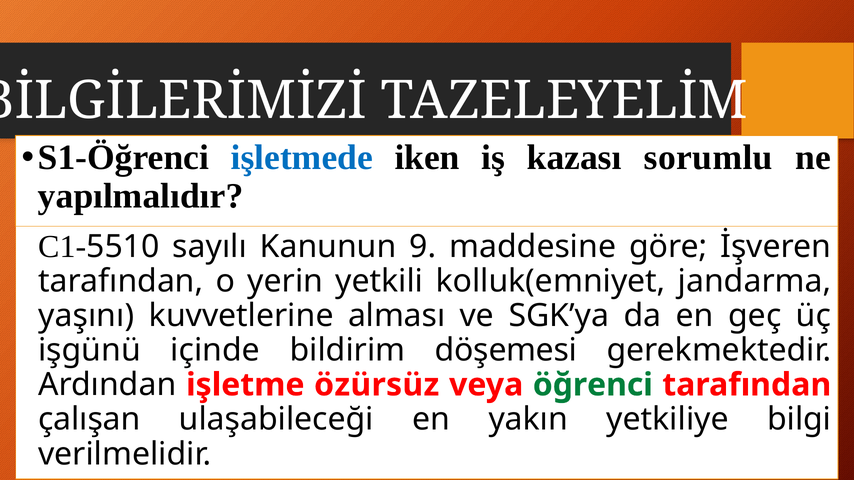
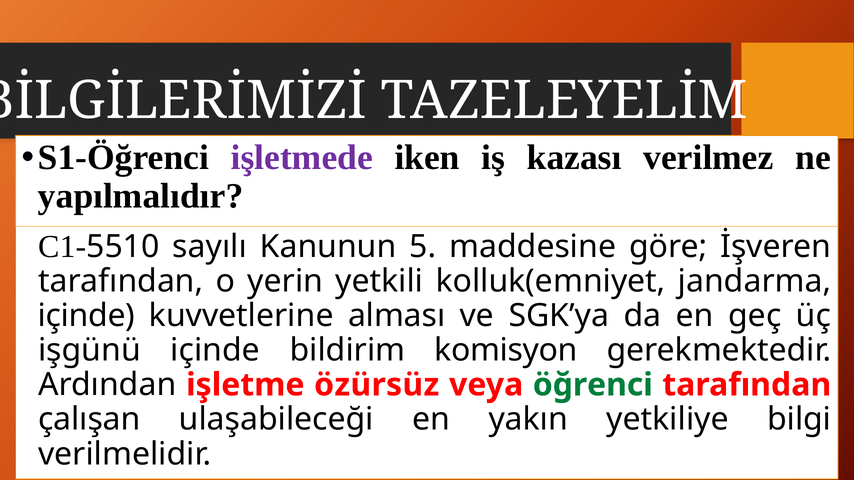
işletmede colour: blue -> purple
sorumlu: sorumlu -> verilmez
9: 9 -> 5
yaşını at (86, 316): yaşını -> içinde
döşemesi: döşemesi -> komisyon
